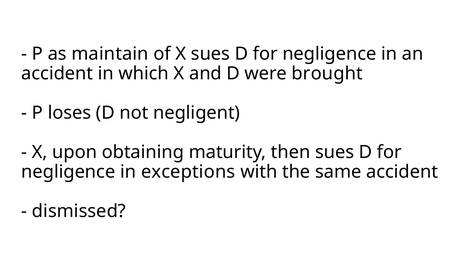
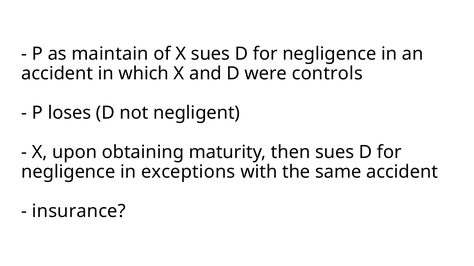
brought: brought -> controls
dismissed: dismissed -> insurance
